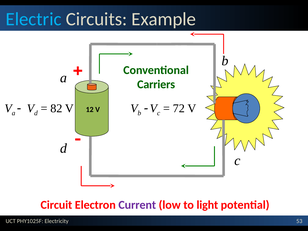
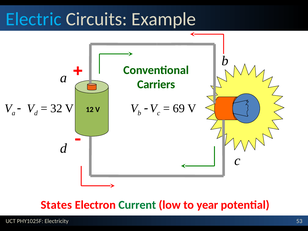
82: 82 -> 32
72: 72 -> 69
Circuit: Circuit -> States
Current colour: purple -> green
light: light -> year
